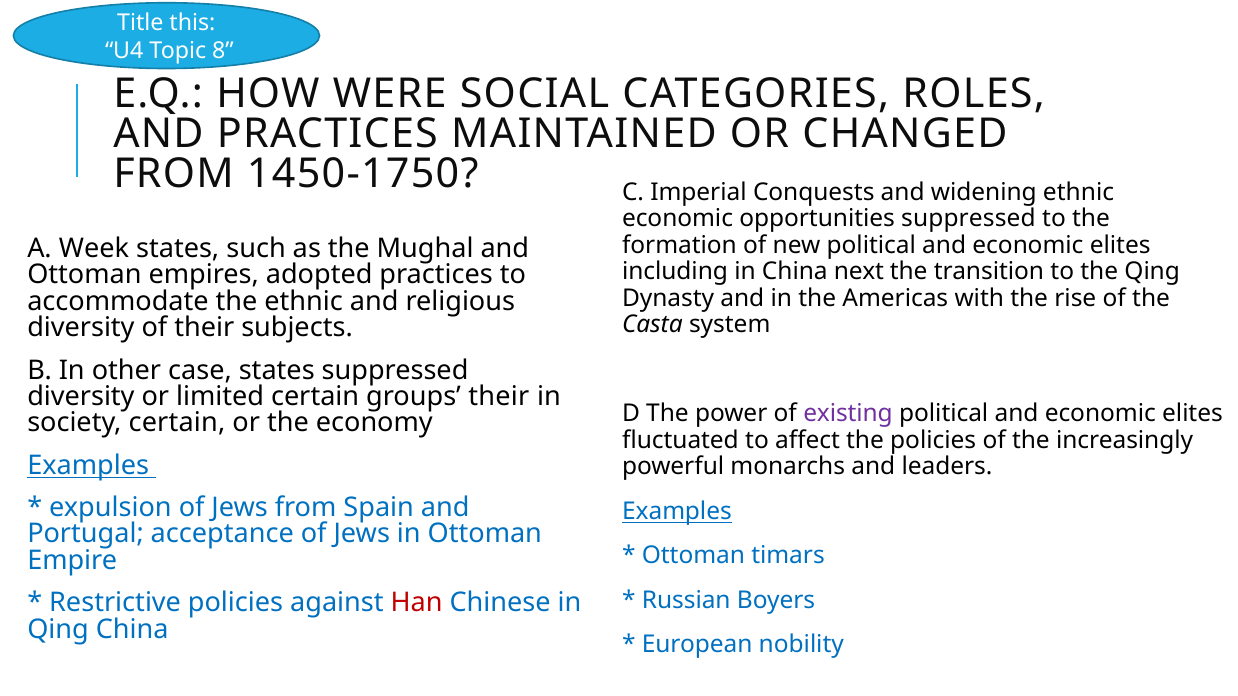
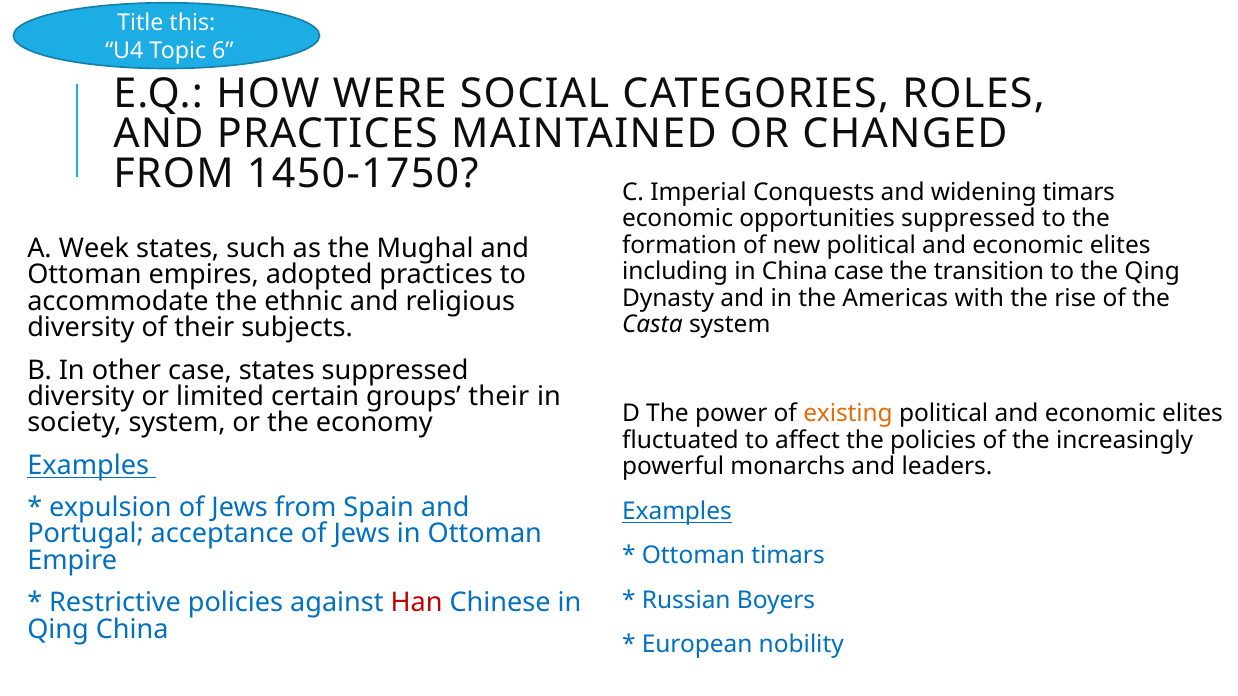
8: 8 -> 6
widening ethnic: ethnic -> timars
China next: next -> case
existing colour: purple -> orange
society certain: certain -> system
